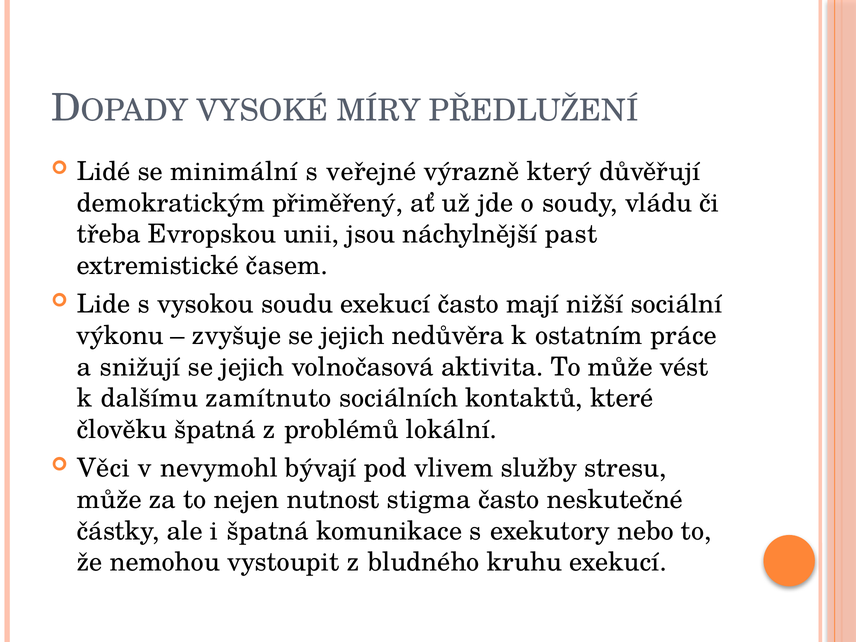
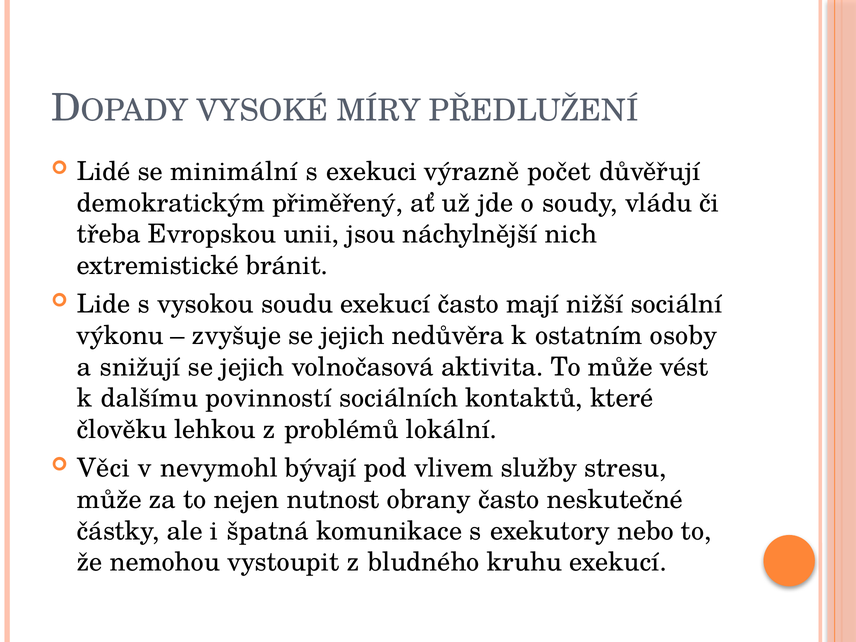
veřejné: veřejné -> exekuci
který: který -> počet
past: past -> nich
časem: časem -> bránit
práce: práce -> osoby
zamítnuto: zamítnuto -> povinností
člověku špatná: špatná -> lehkou
stigma: stigma -> obrany
